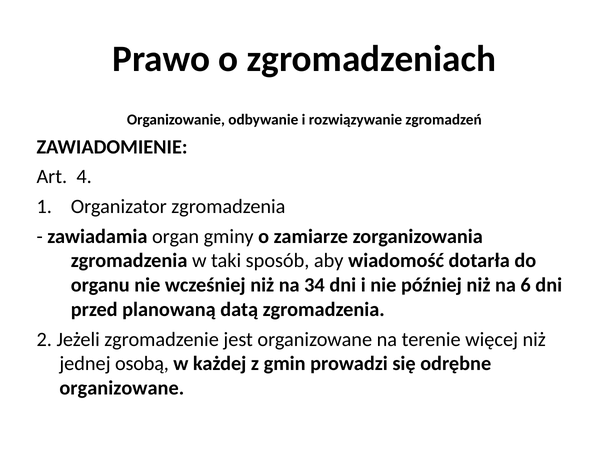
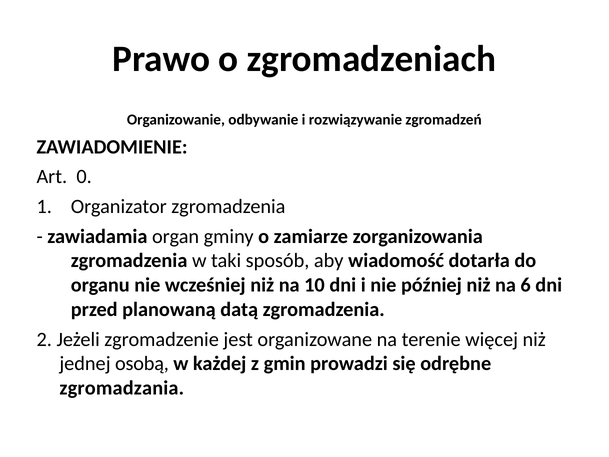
4: 4 -> 0
34: 34 -> 10
organizowane at (122, 388): organizowane -> zgromadzania
